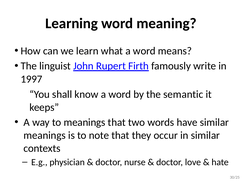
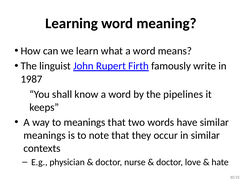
1997: 1997 -> 1987
semantic: semantic -> pipelines
